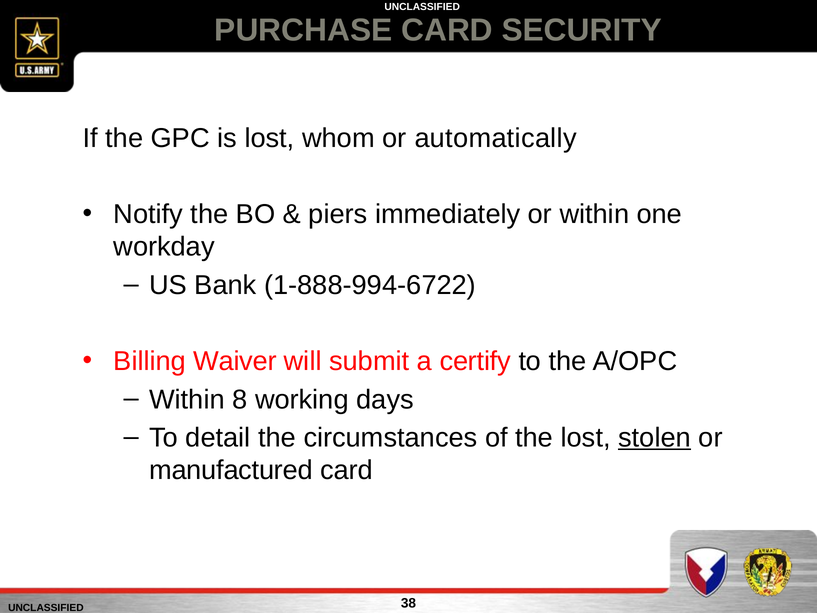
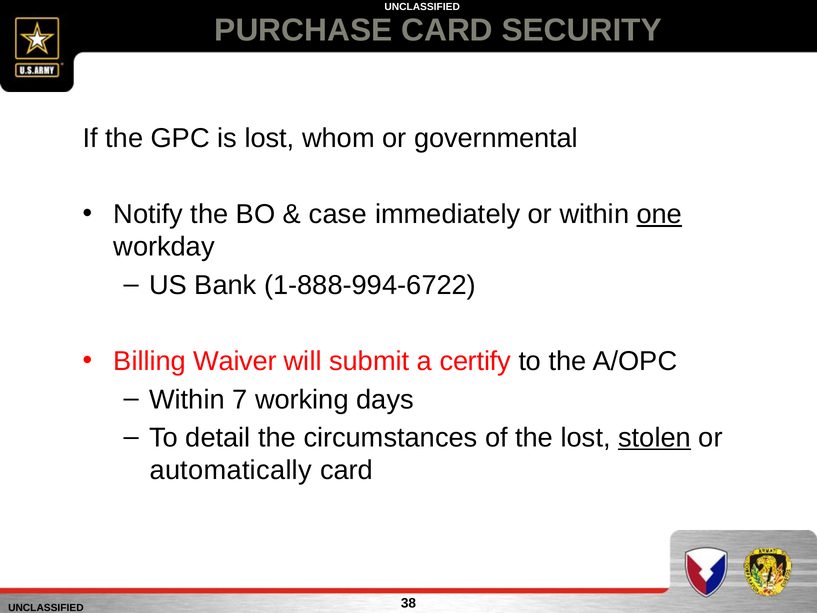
automatically: automatically -> governmental
piers: piers -> case
one underline: none -> present
8: 8 -> 7
manufactured: manufactured -> automatically
